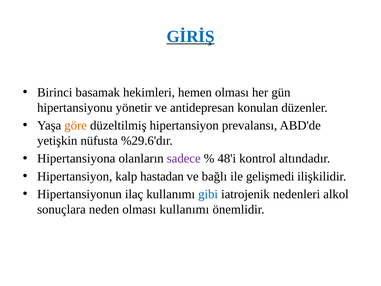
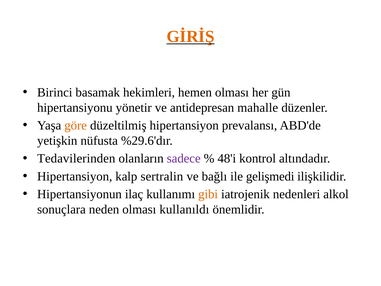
GİRİŞ colour: blue -> orange
konulan: konulan -> mahalle
Hipertansiyona: Hipertansiyona -> Tedavilerinden
hastadan: hastadan -> sertralin
gibi colour: blue -> orange
olması kullanımı: kullanımı -> kullanıldı
